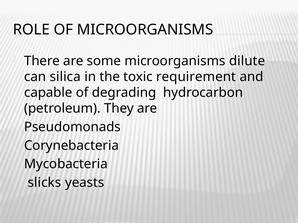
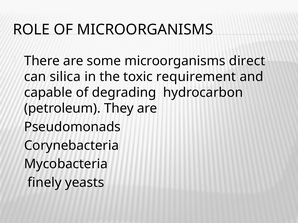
dilute: dilute -> direct
slicks: slicks -> finely
